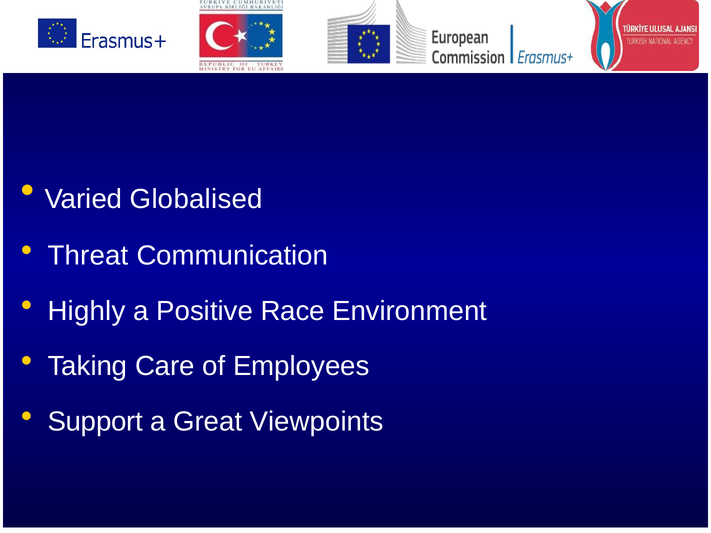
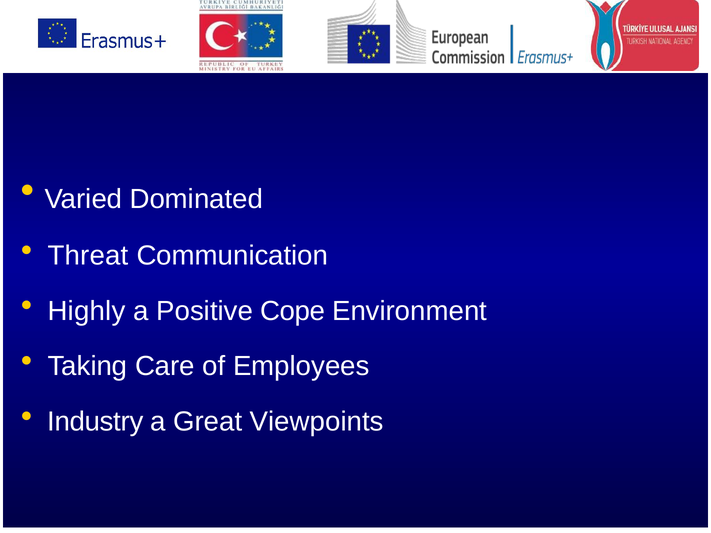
Globalised: Globalised -> Dominated
Race: Race -> Cope
Support: Support -> Industry
